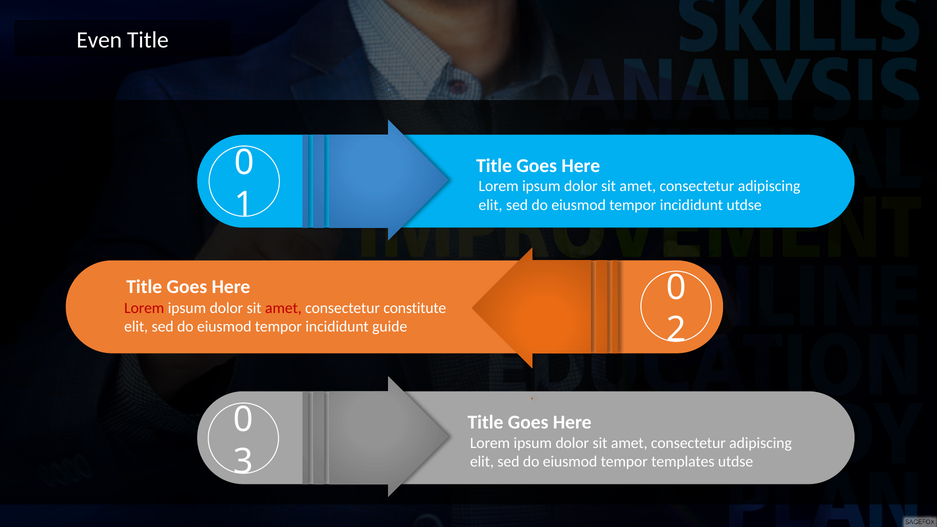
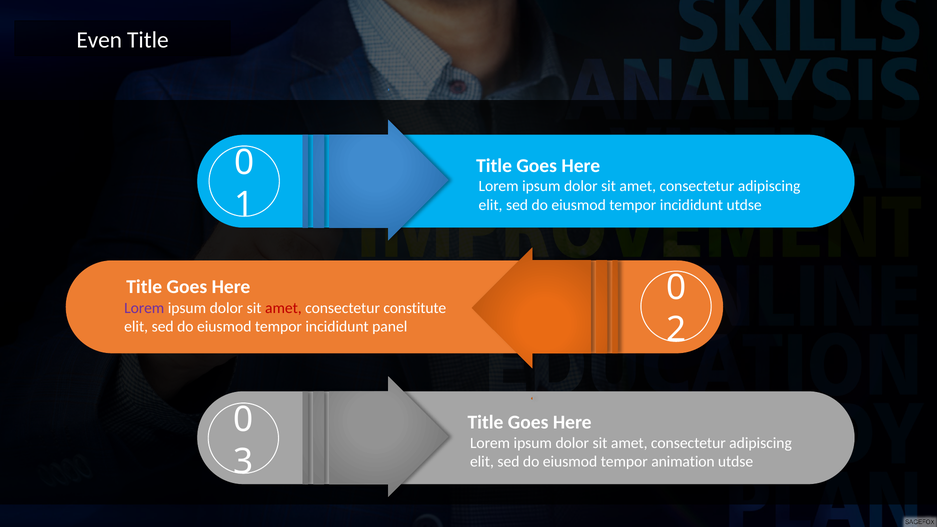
Lorem at (144, 308) colour: red -> purple
guide: guide -> panel
templates: templates -> animation
